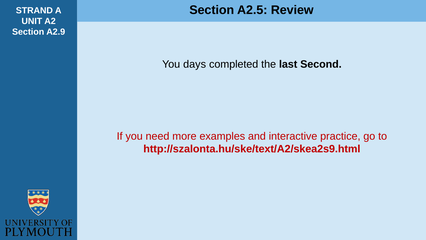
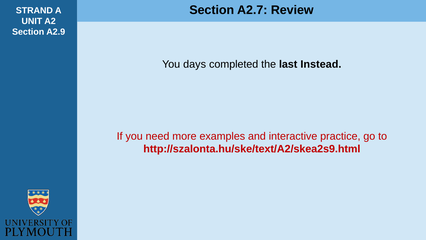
A2.5: A2.5 -> A2.7
Second: Second -> Instead
